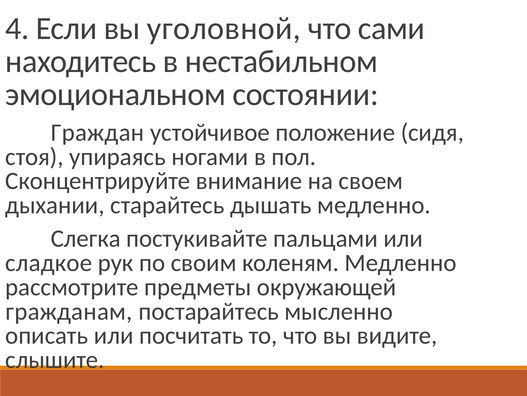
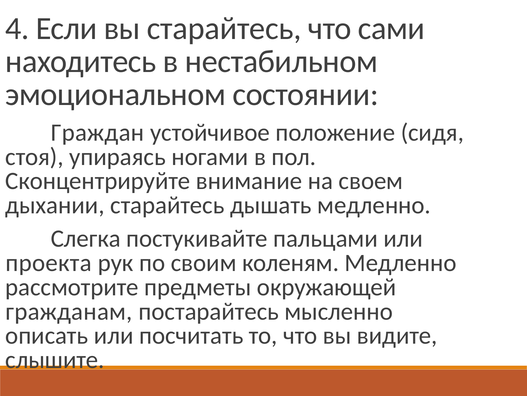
вы уголовной: уголовной -> старайтесь
сладкое: сладкое -> проекта
